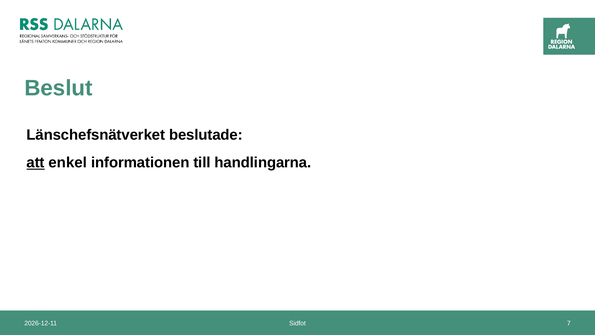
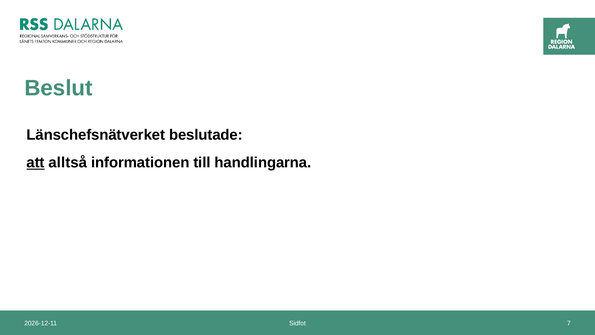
enkel: enkel -> alltså
